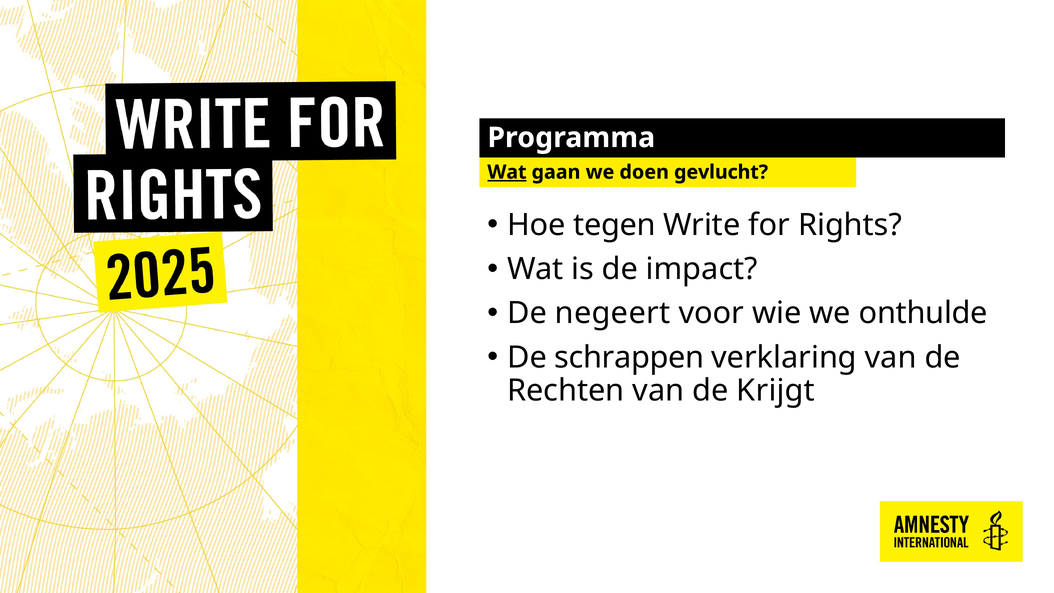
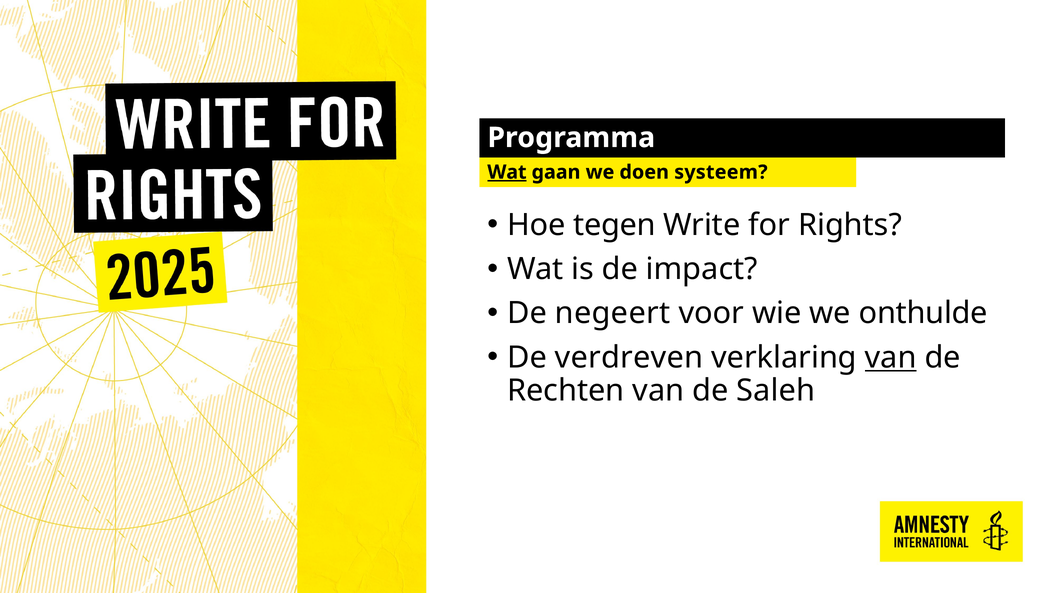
gevlucht: gevlucht -> systeem
schrappen: schrappen -> verdreven
van at (891, 357) underline: none -> present
Krijgt: Krijgt -> Saleh
